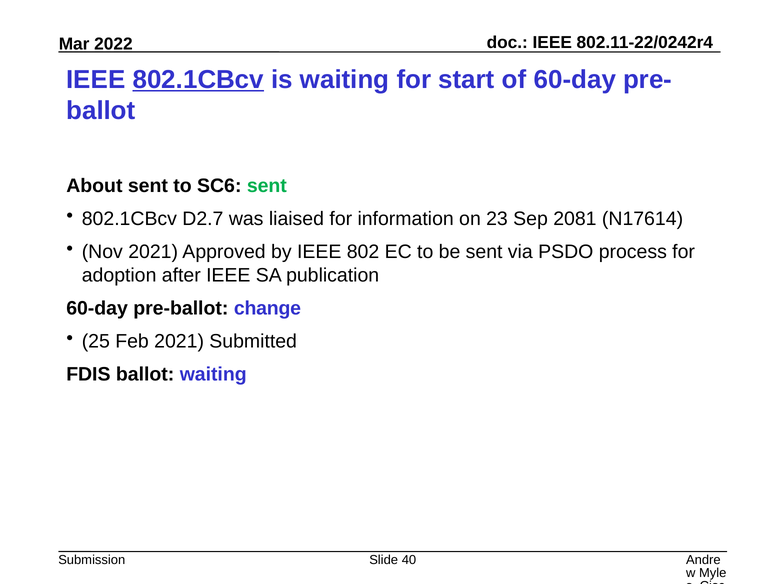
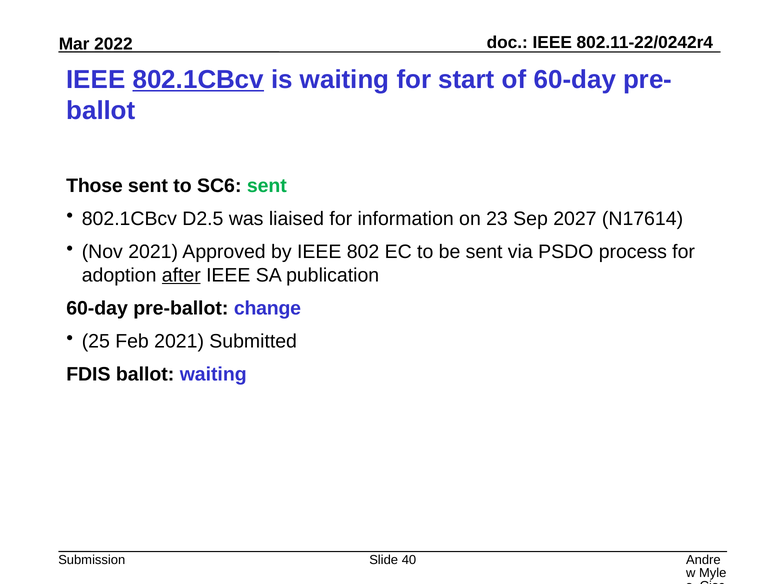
About: About -> Those
D2.7: D2.7 -> D2.5
2081: 2081 -> 2027
after underline: none -> present
